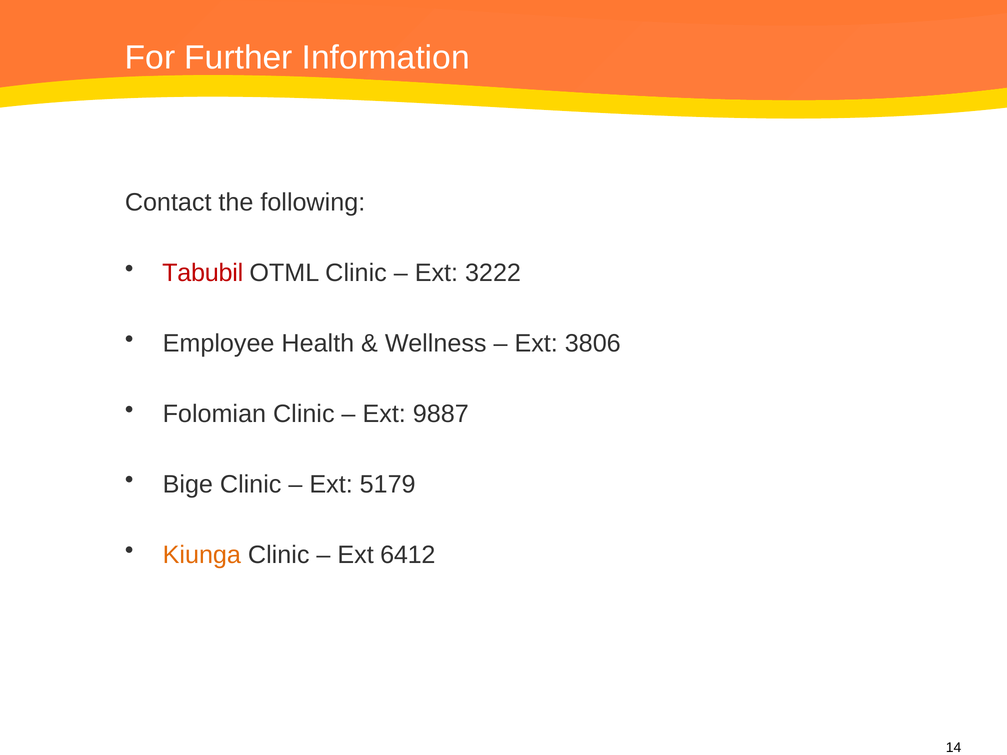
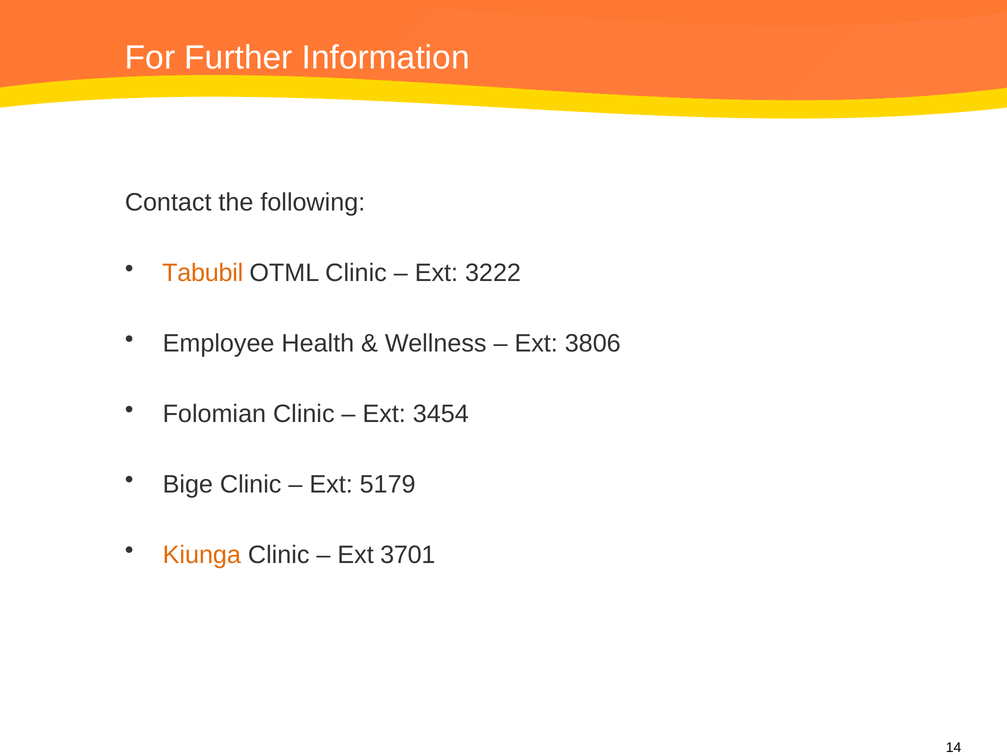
Tabubil colour: red -> orange
9887: 9887 -> 3454
6412: 6412 -> 3701
